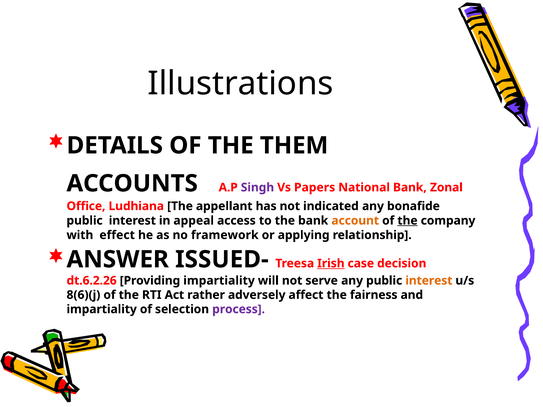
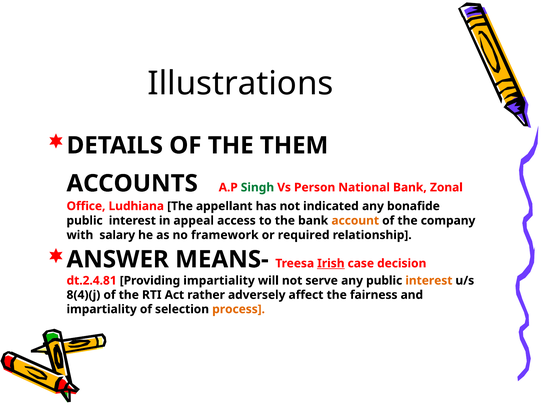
Singh colour: purple -> green
Papers: Papers -> Person
the at (407, 221) underline: present -> none
effect: effect -> salary
applying: applying -> required
ISSUED-: ISSUED- -> MEANS-
dt.6.2.26: dt.6.2.26 -> dt.2.4.81
8(6)(j: 8(6)(j -> 8(4)(j
process colour: purple -> orange
